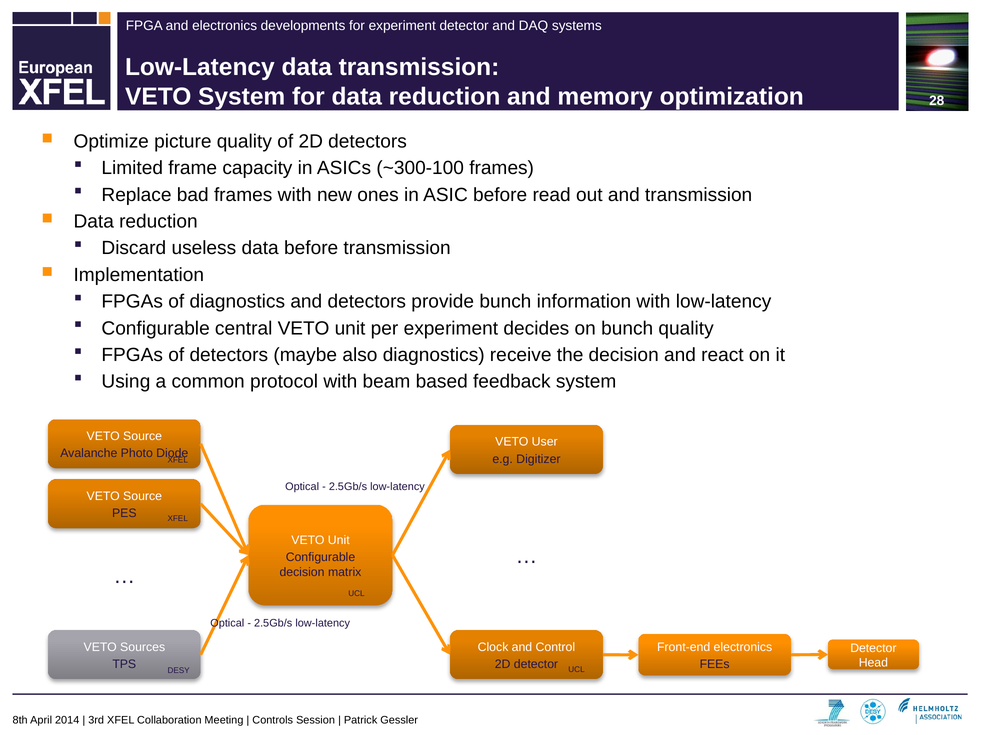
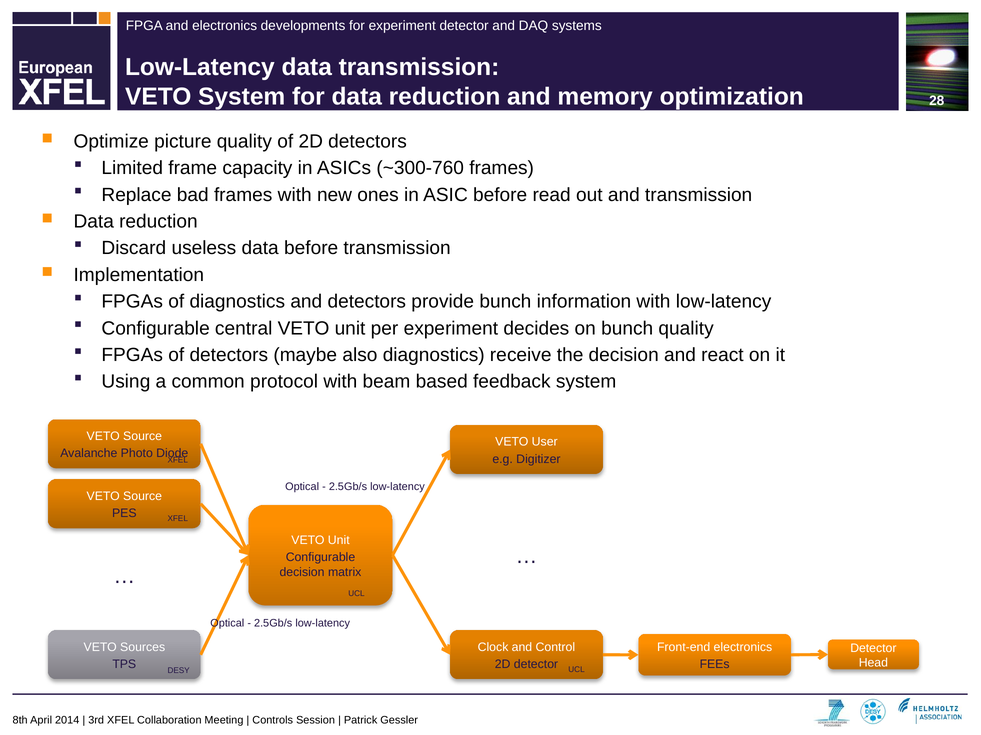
~300-100: ~300-100 -> ~300-760
